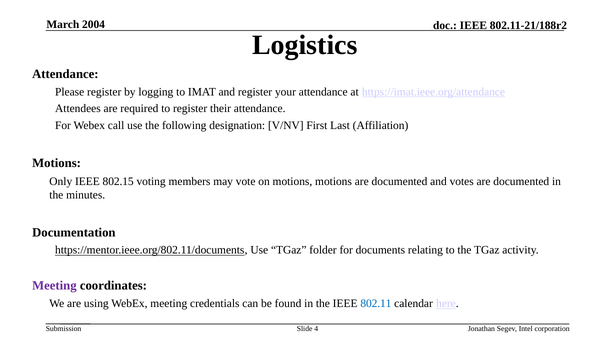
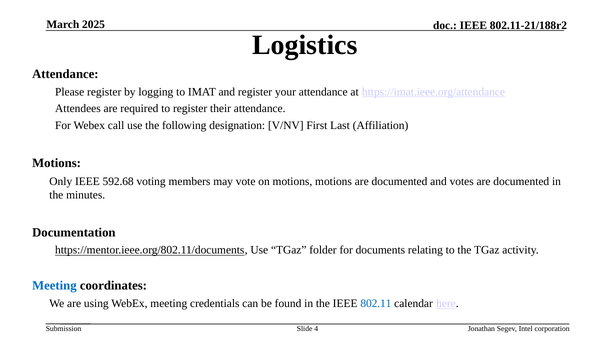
2004: 2004 -> 2025
802.15: 802.15 -> 592.68
Meeting at (54, 285) colour: purple -> blue
